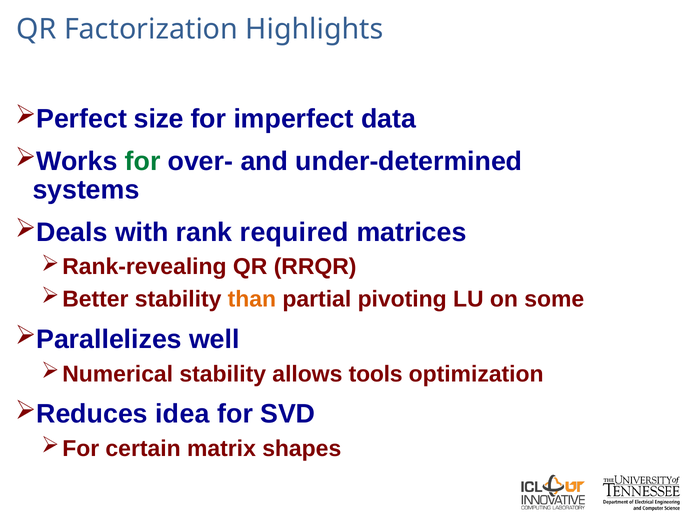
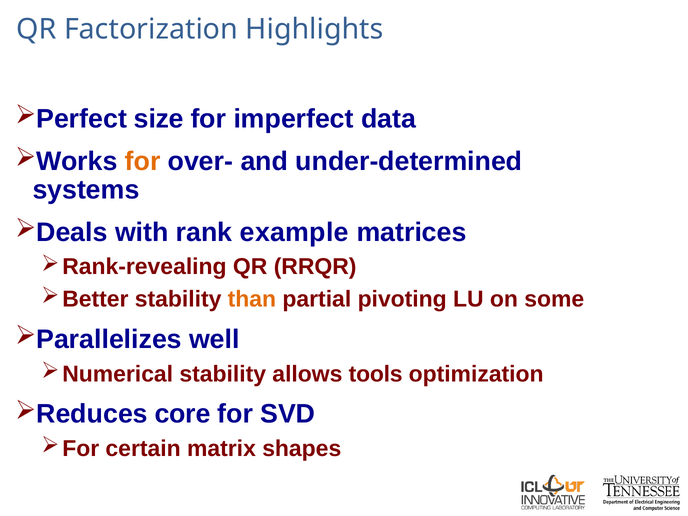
for at (143, 161) colour: green -> orange
required: required -> example
idea: idea -> core
